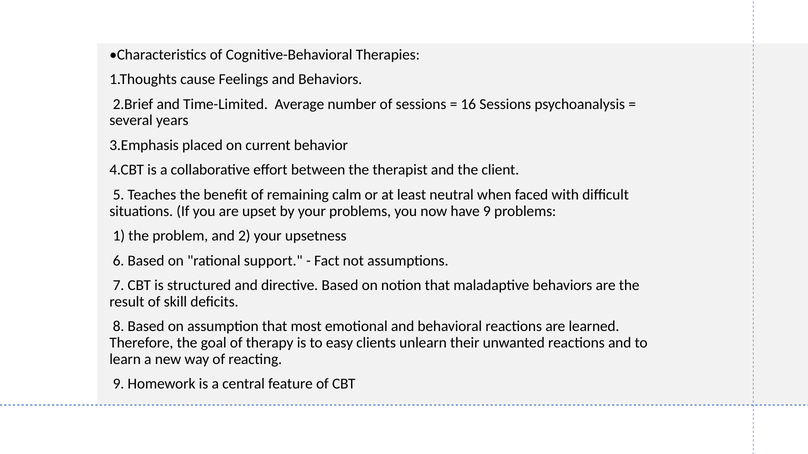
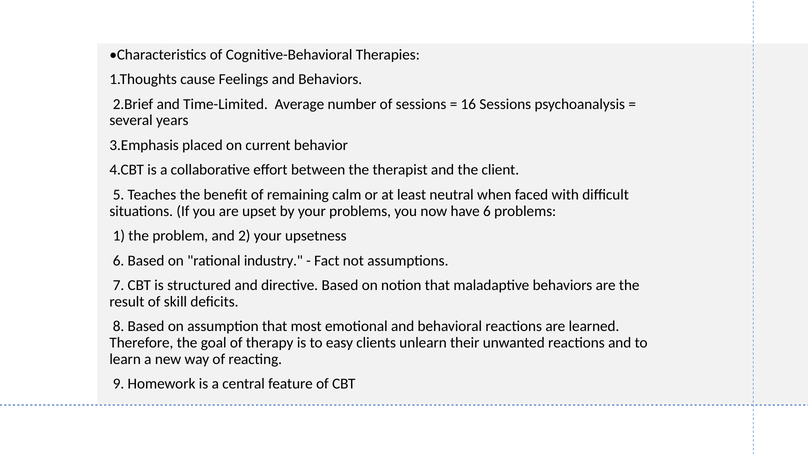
have 9: 9 -> 6
support: support -> industry
